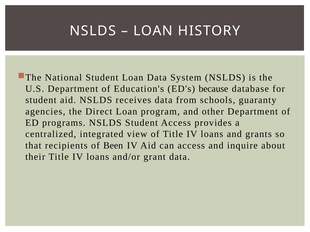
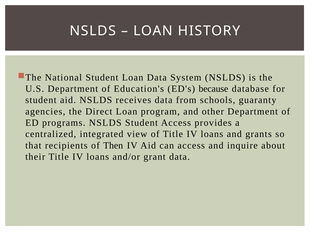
Been: Been -> Then
